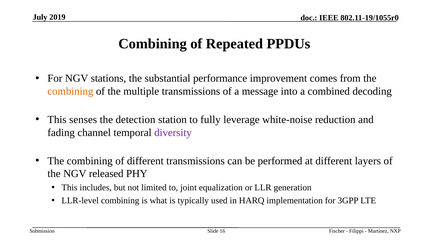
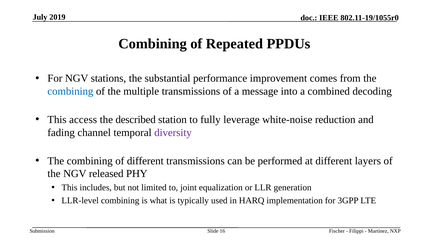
combining at (70, 91) colour: orange -> blue
senses: senses -> access
detection: detection -> described
